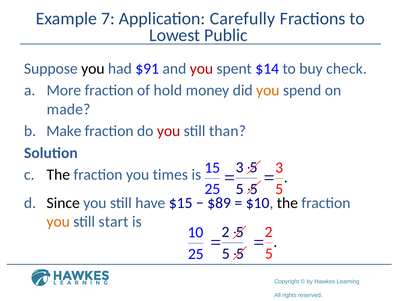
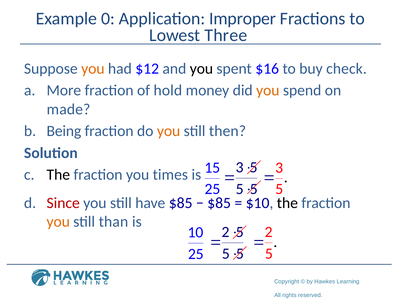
7: 7 -> 0
Carefully: Carefully -> Improper
Public: Public -> Three
you at (93, 69) colour: black -> orange
$91: $91 -> $12
you at (201, 69) colour: red -> black
$14: $14 -> $16
Make: Make -> Being
you at (169, 131) colour: red -> orange
than: than -> then
Since colour: black -> red
have $15: $15 -> $85
$89 at (219, 203): $89 -> $85
start: start -> than
